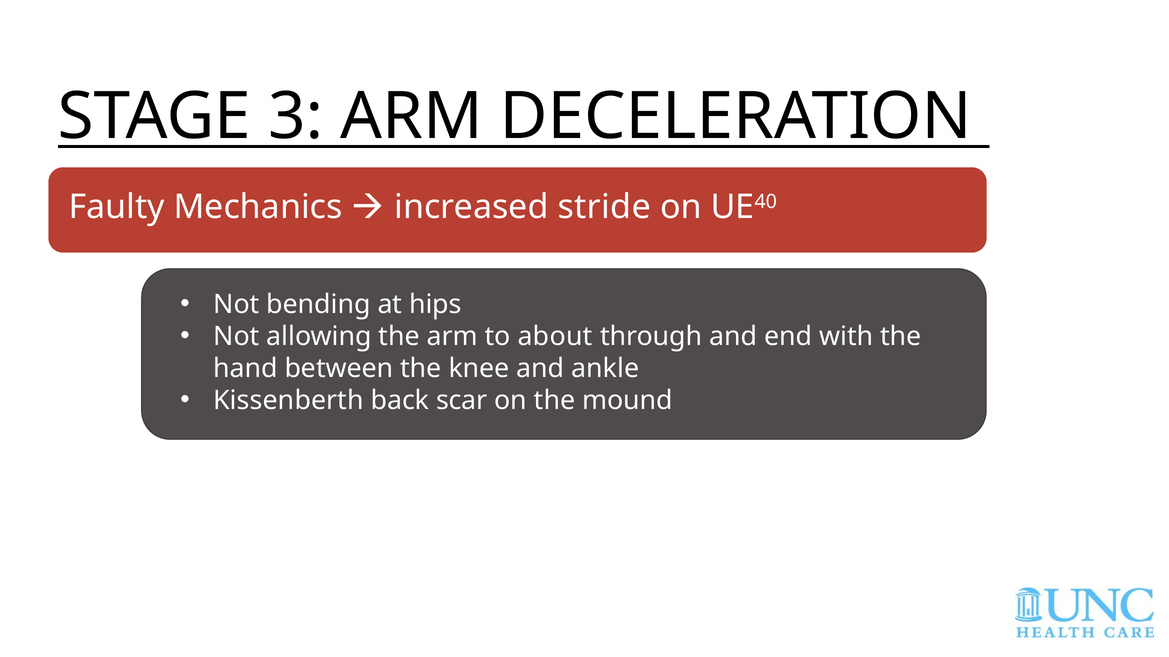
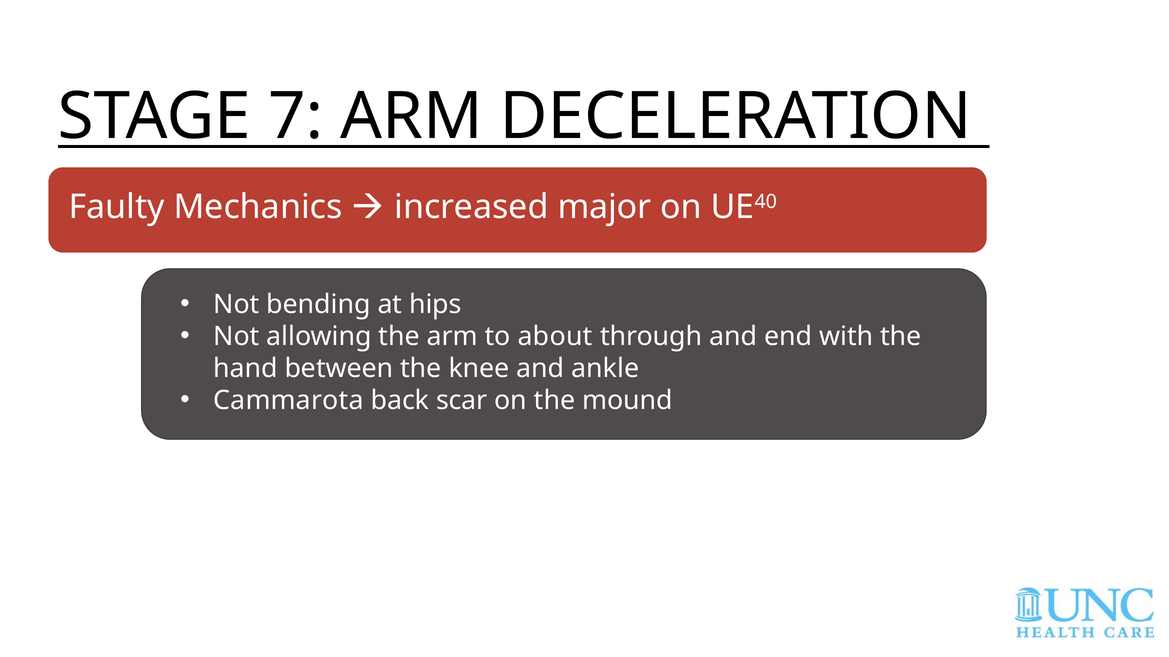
3: 3 -> 7
stride: stride -> major
Kissenberth: Kissenberth -> Cammarota
